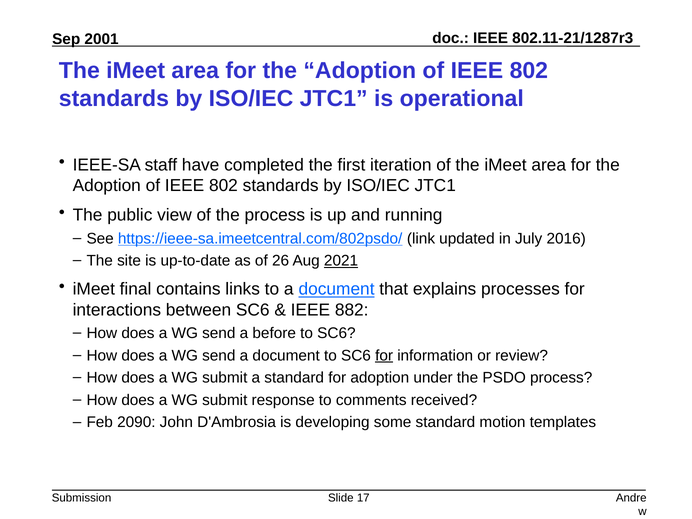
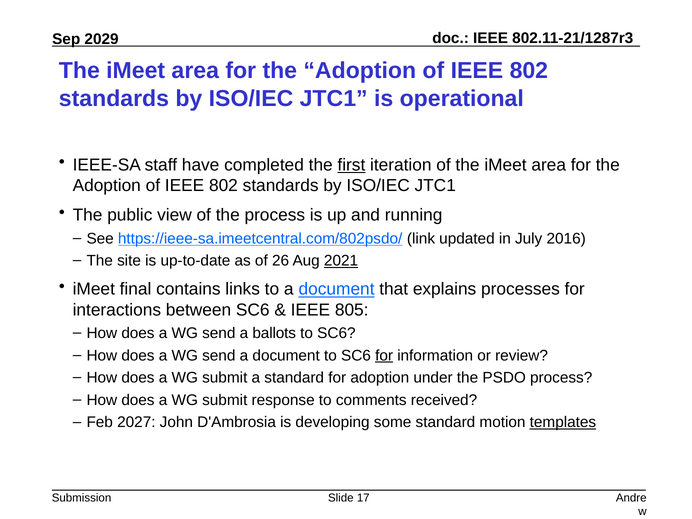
2001: 2001 -> 2029
first underline: none -> present
882: 882 -> 805
before: before -> ballots
2090: 2090 -> 2027
templates underline: none -> present
